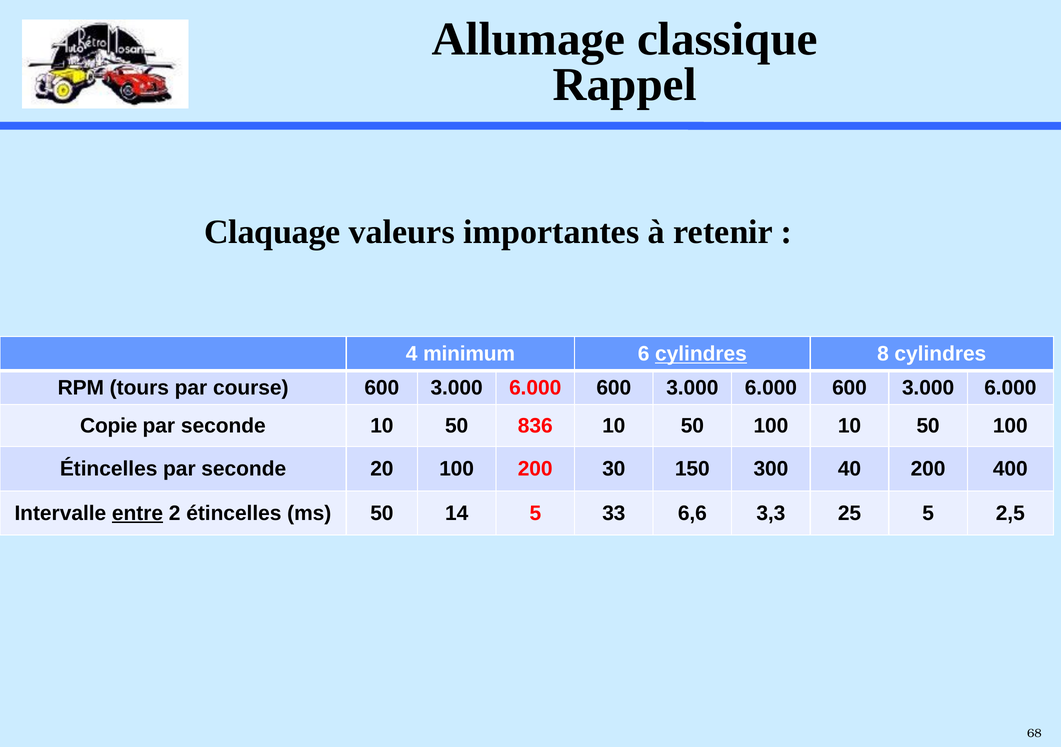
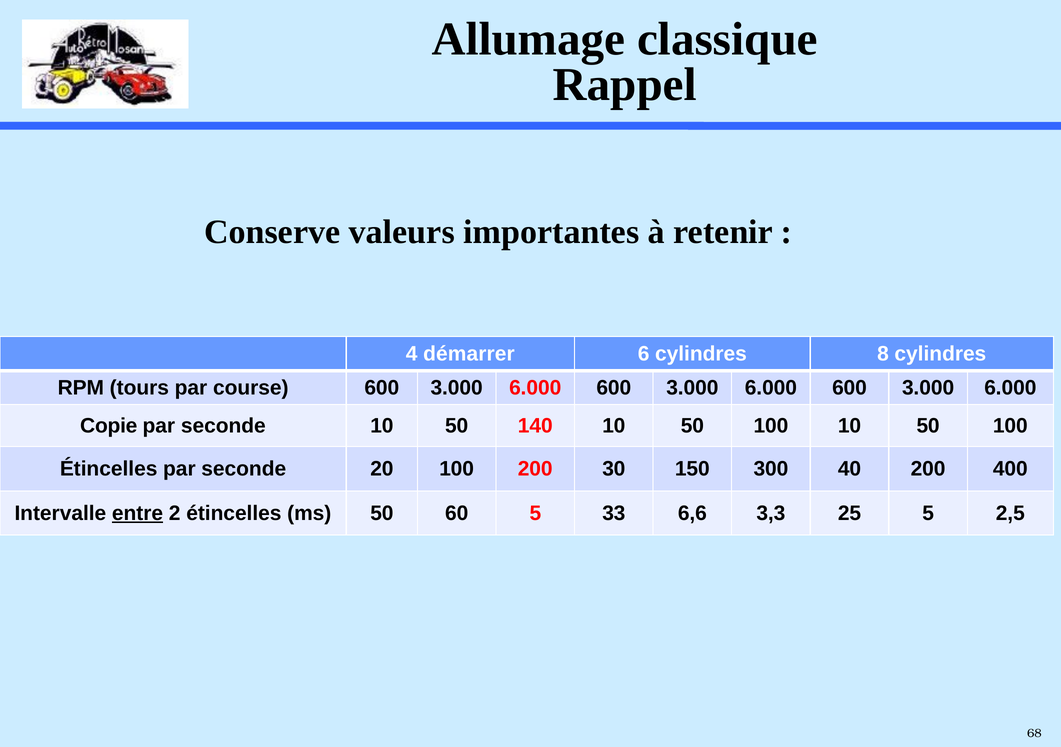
Claquage: Claquage -> Conserve
minimum: minimum -> démarrer
cylindres at (701, 354) underline: present -> none
836: 836 -> 140
14: 14 -> 60
